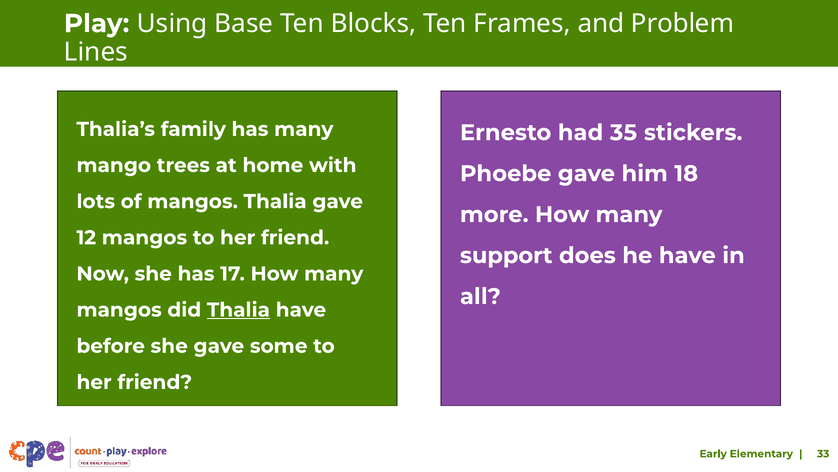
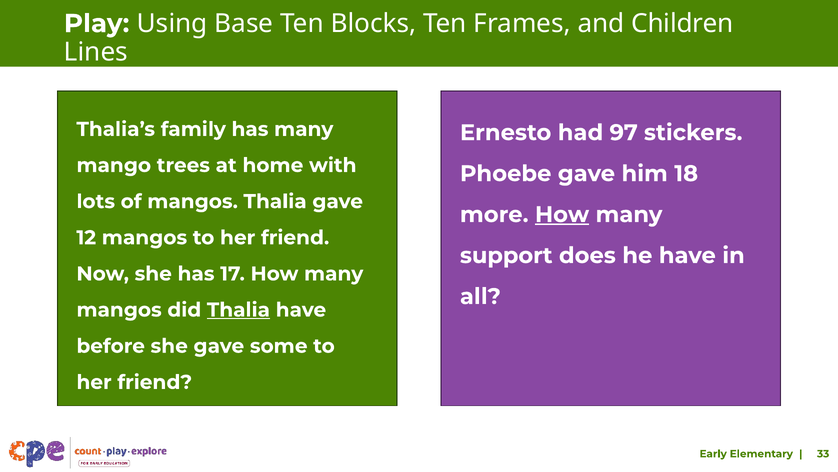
Problem: Problem -> Children
35: 35 -> 97
How at (562, 214) underline: none -> present
